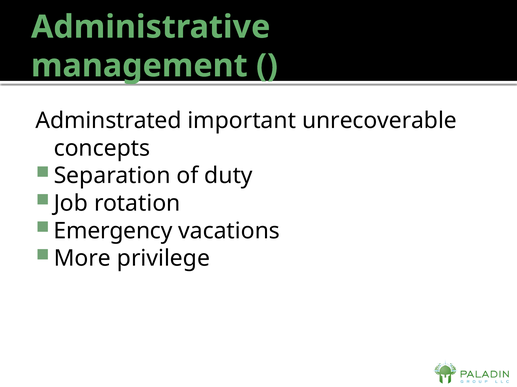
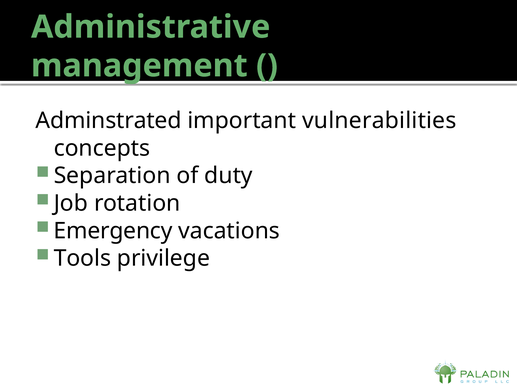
unrecoverable: unrecoverable -> vulnerabilities
More: More -> Tools
